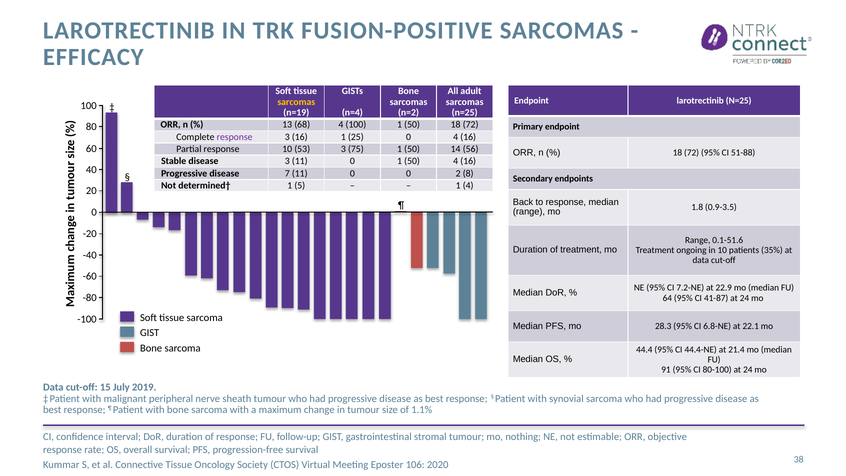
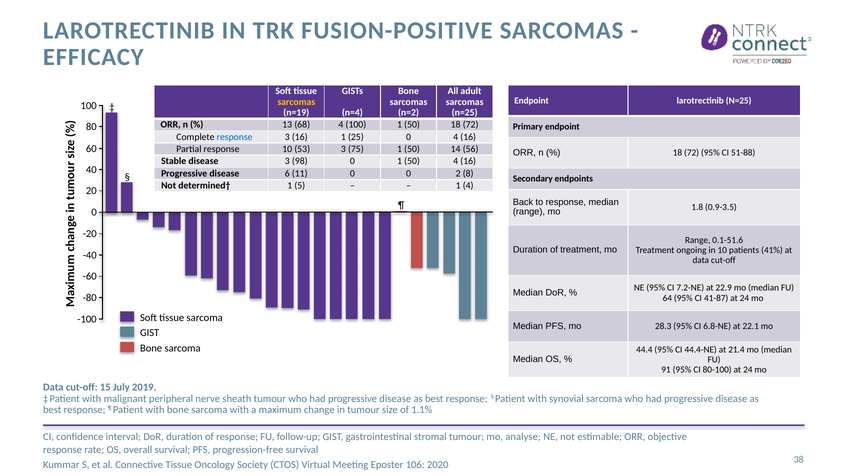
response at (235, 137) colour: purple -> blue
3 11: 11 -> 98
7: 7 -> 6
35%: 35% -> 41%
nothing: nothing -> analyse
